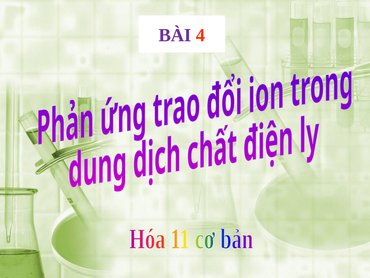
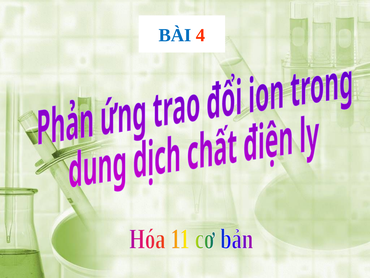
BÀI colour: purple -> blue
